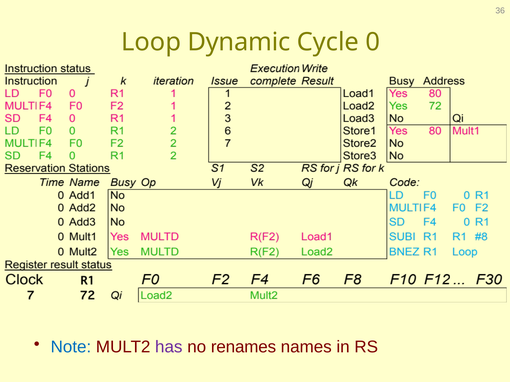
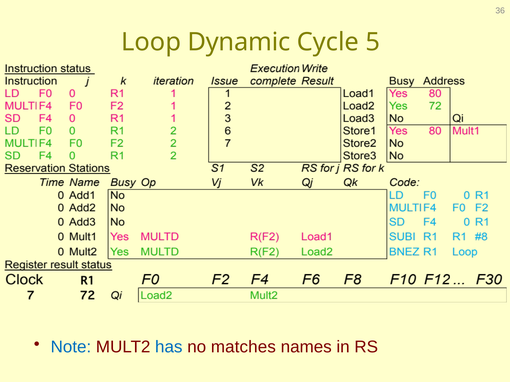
0: 0 -> 5
has colour: purple -> blue
renames: renames -> matches
